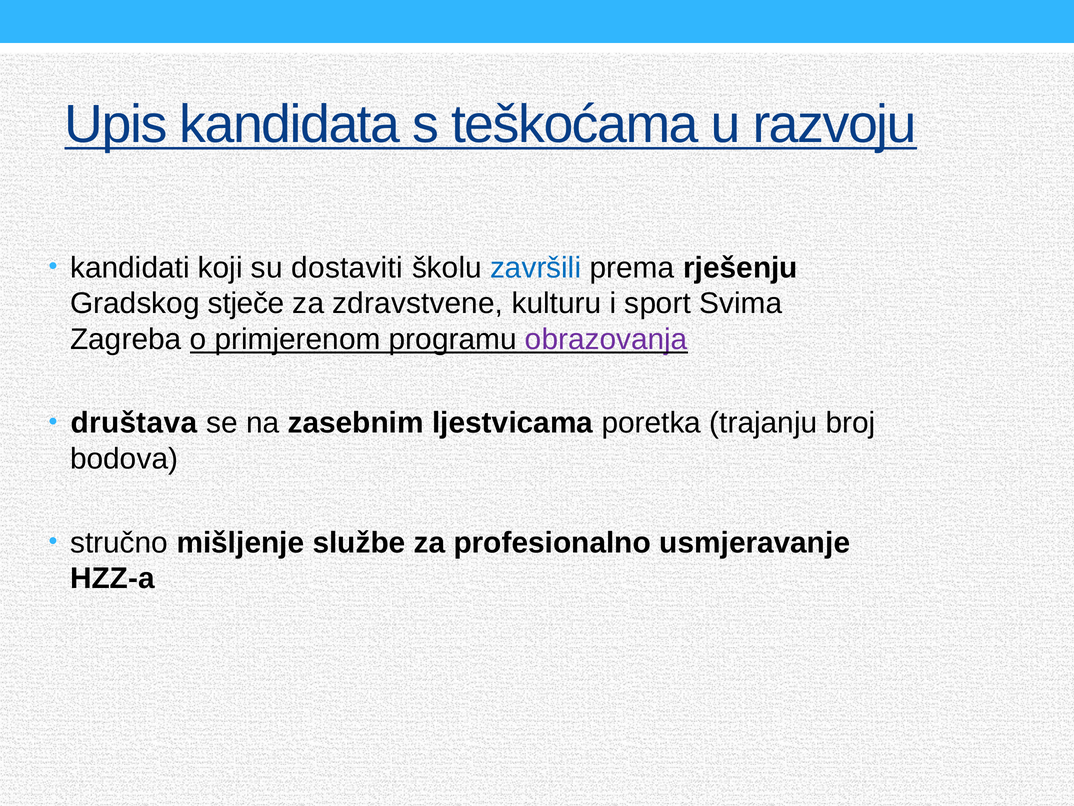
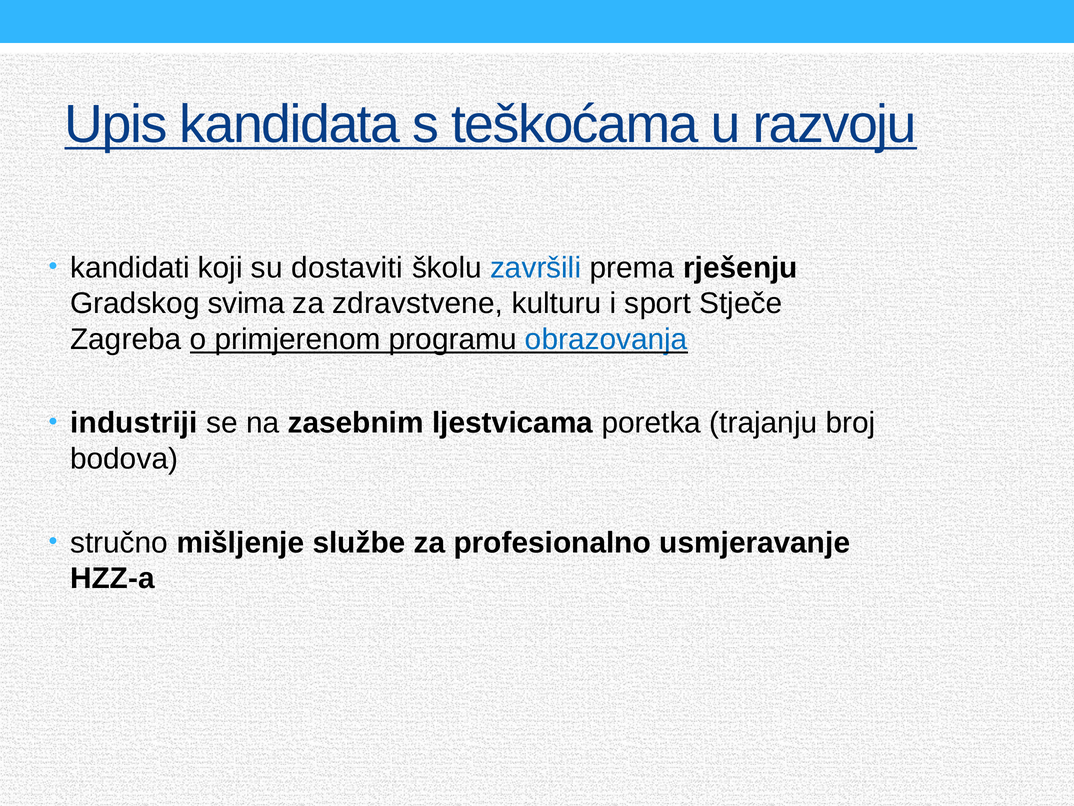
stječe: stječe -> svima
Svima: Svima -> Stječe
obrazovanja colour: purple -> blue
društava: društava -> industriji
